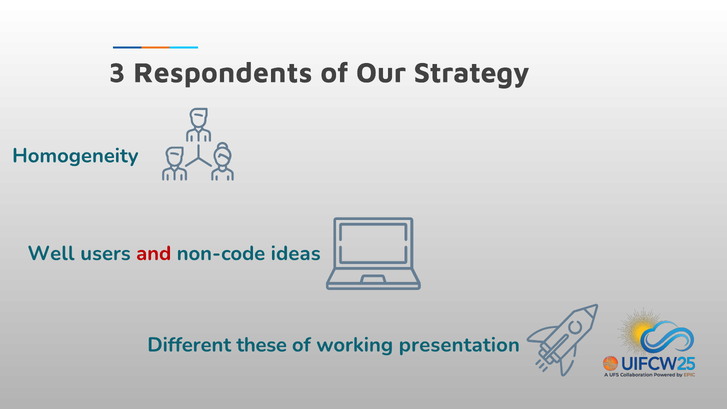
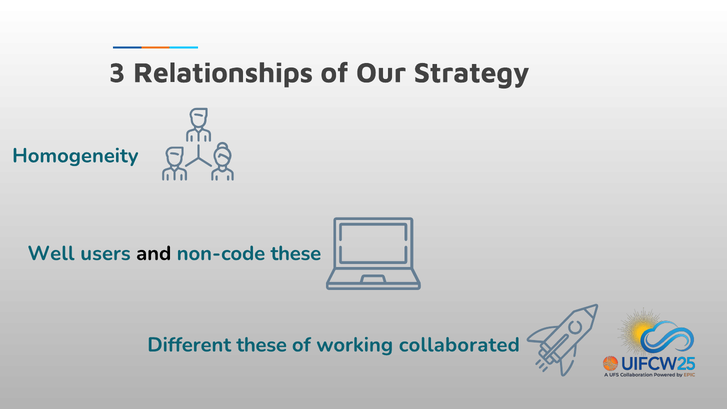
Respondents: Respondents -> Relationships
and colour: red -> black
non-code ideas: ideas -> these
presentation: presentation -> collaborated
